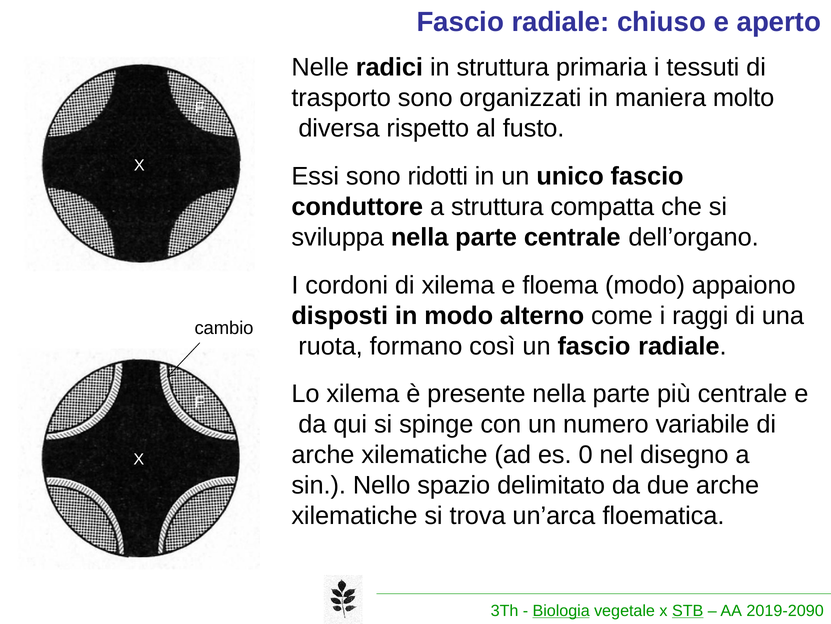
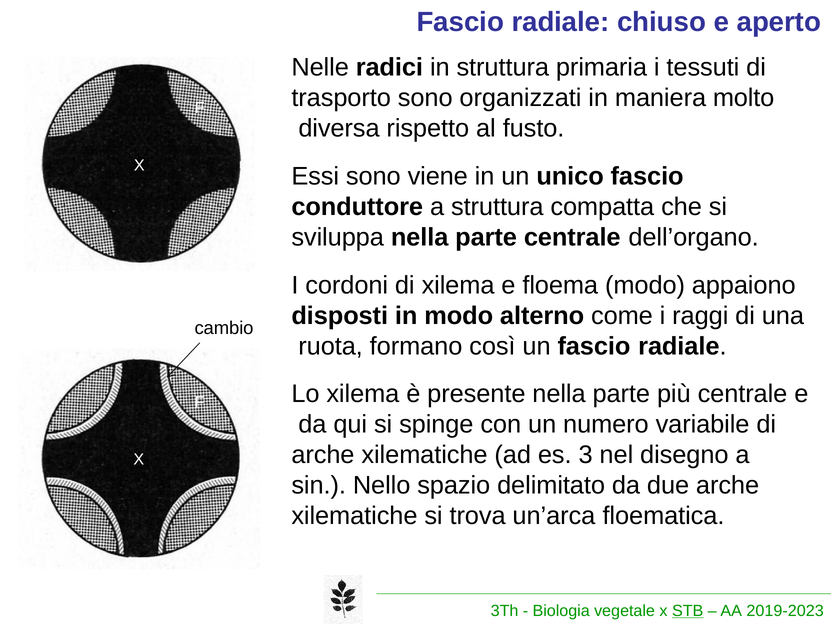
ridotti: ridotti -> viene
0: 0 -> 3
Biologia underline: present -> none
2019-2090: 2019-2090 -> 2019-2023
